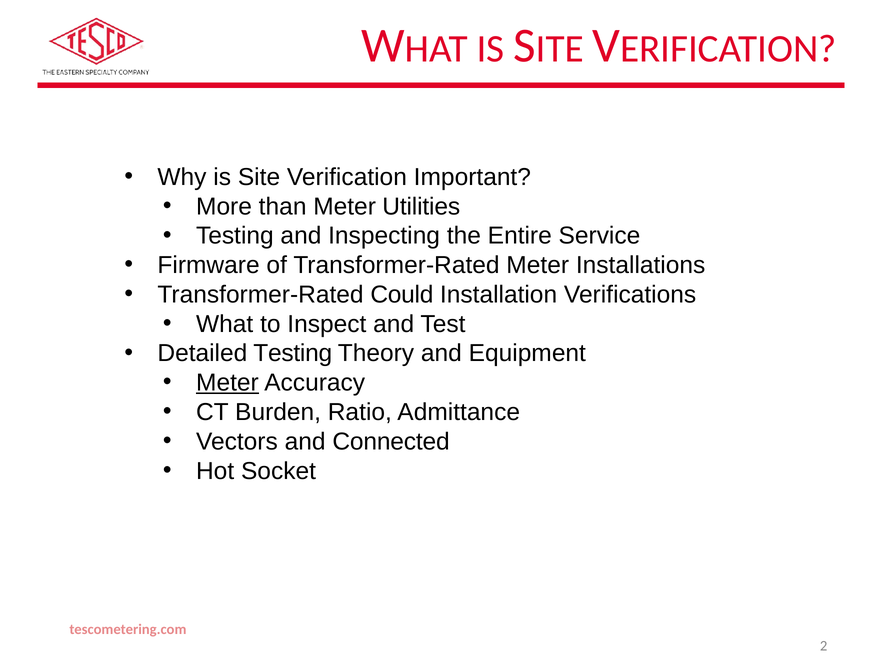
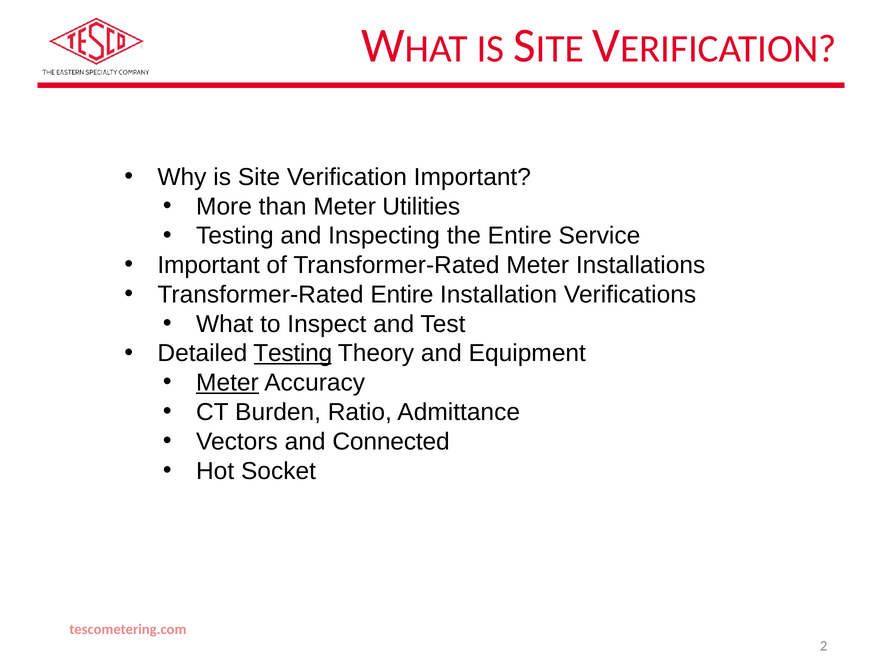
Firmware at (209, 265): Firmware -> Important
Transformer-Rated Could: Could -> Entire
Testing at (293, 354) underline: none -> present
